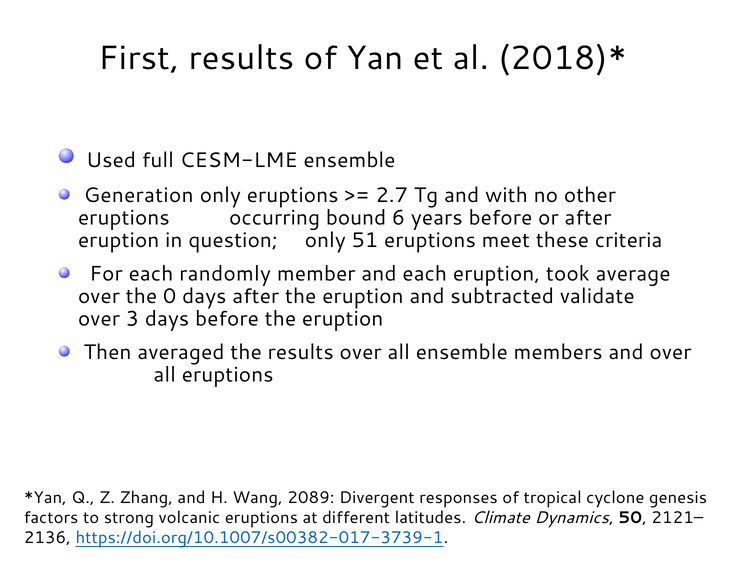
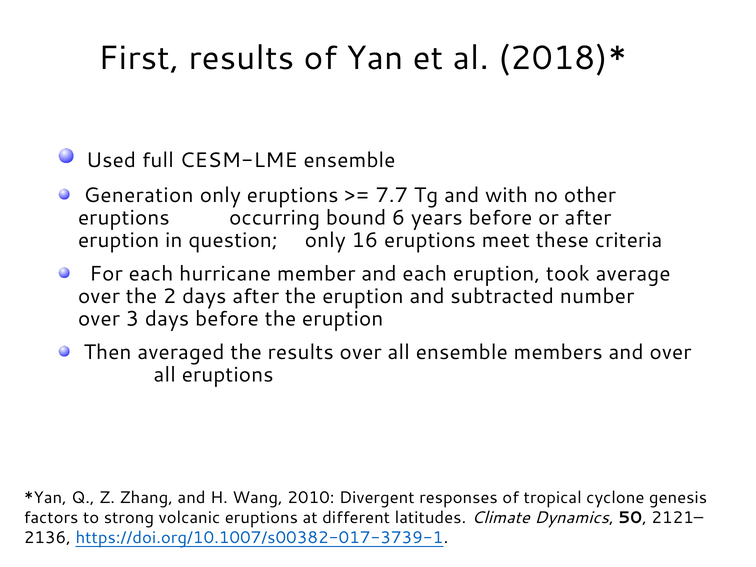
2.7: 2.7 -> 7.7
51: 51 -> 16
randomly: randomly -> hurricane
0: 0 -> 2
validate: validate -> number
2089: 2089 -> 2010
